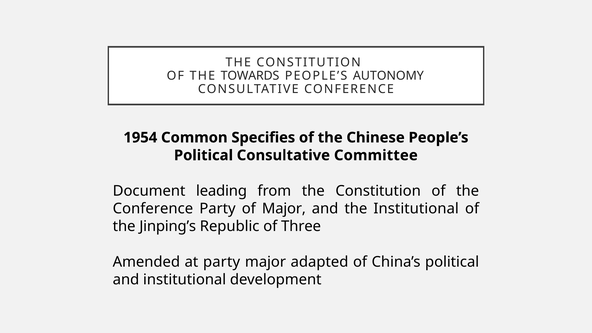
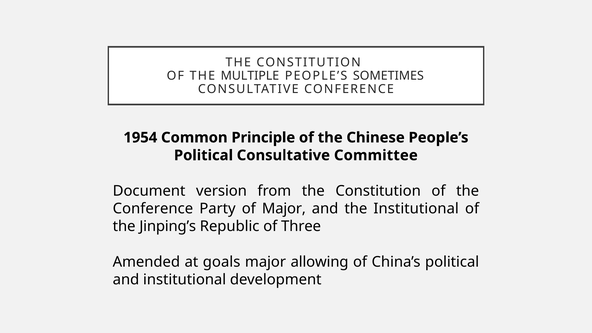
TOWARDS: TOWARDS -> MULTIPLE
AUTONOMY: AUTONOMY -> SOMETIMES
Specifies: Specifies -> Principle
leading: leading -> version
at party: party -> goals
adapted: adapted -> allowing
